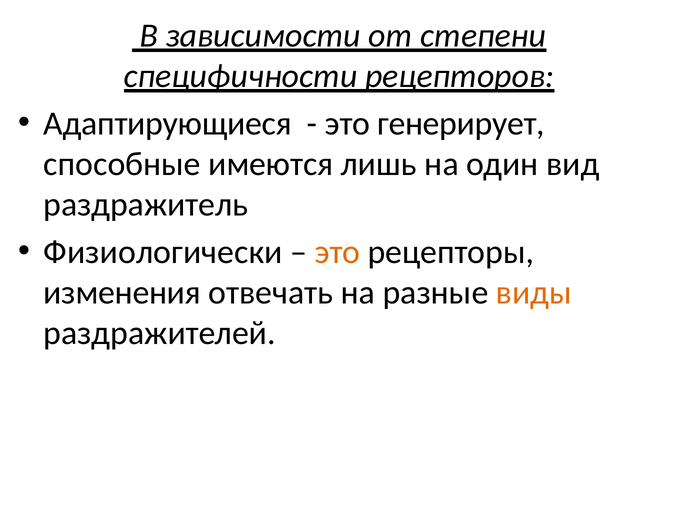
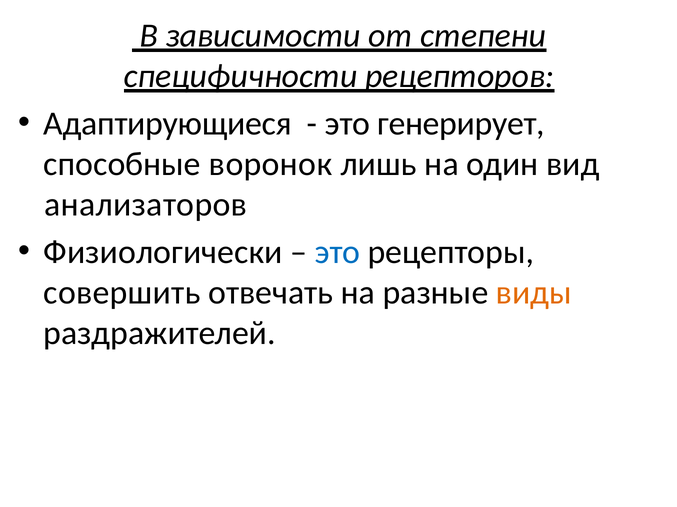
имеются: имеются -> воронок
раздражитель: раздражитель -> анализаторов
это at (338, 252) colour: orange -> blue
изменения: изменения -> совершить
